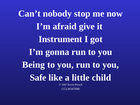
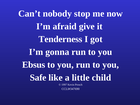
Instrument: Instrument -> Tenderness
Being: Being -> Ebsus
